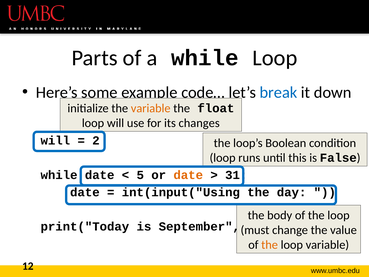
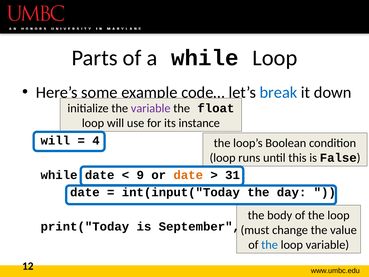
variable at (151, 108) colour: orange -> purple
changes: changes -> instance
2: 2 -> 4
5: 5 -> 9
int(input("Using: int(input("Using -> int(input("Today
the at (270, 245) colour: orange -> blue
